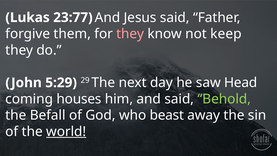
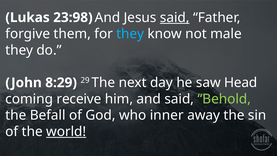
23:77: 23:77 -> 23:98
said at (175, 18) underline: none -> present
they at (130, 34) colour: pink -> light blue
keep: keep -> male
5:29: 5:29 -> 8:29
houses: houses -> receive
beast: beast -> inner
